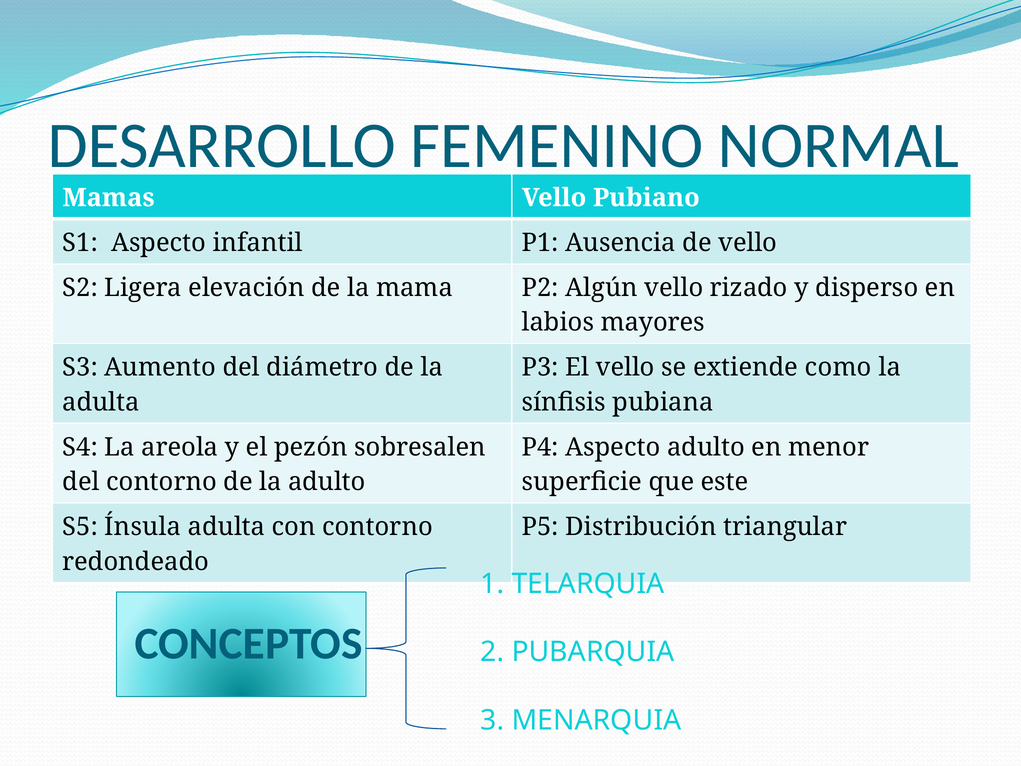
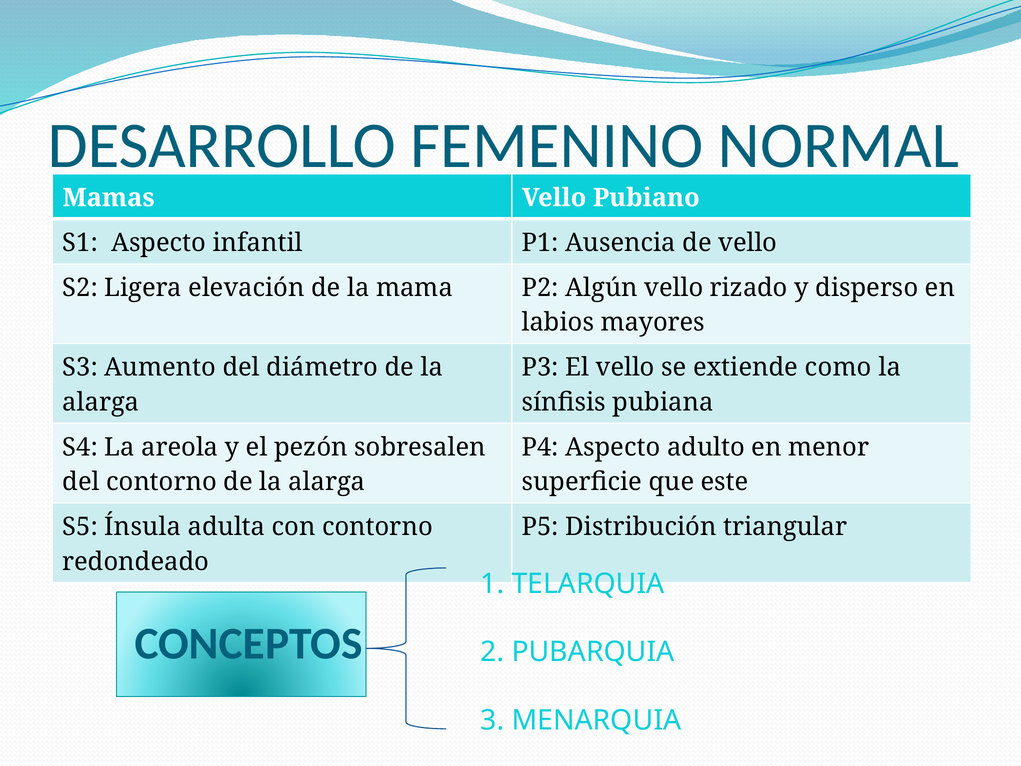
adulta at (101, 402): adulta -> alarga
contorno de la adulto: adulto -> alarga
